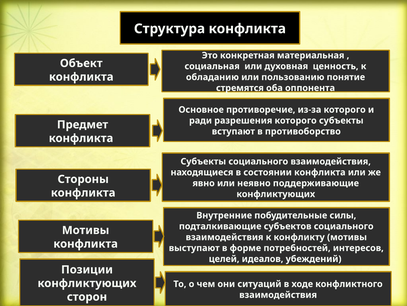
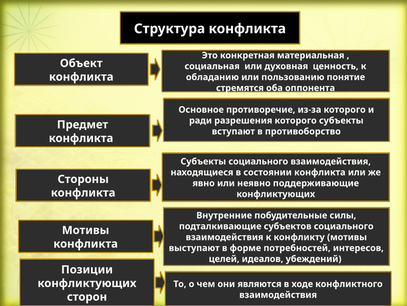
ситуаций: ситуаций -> являются
